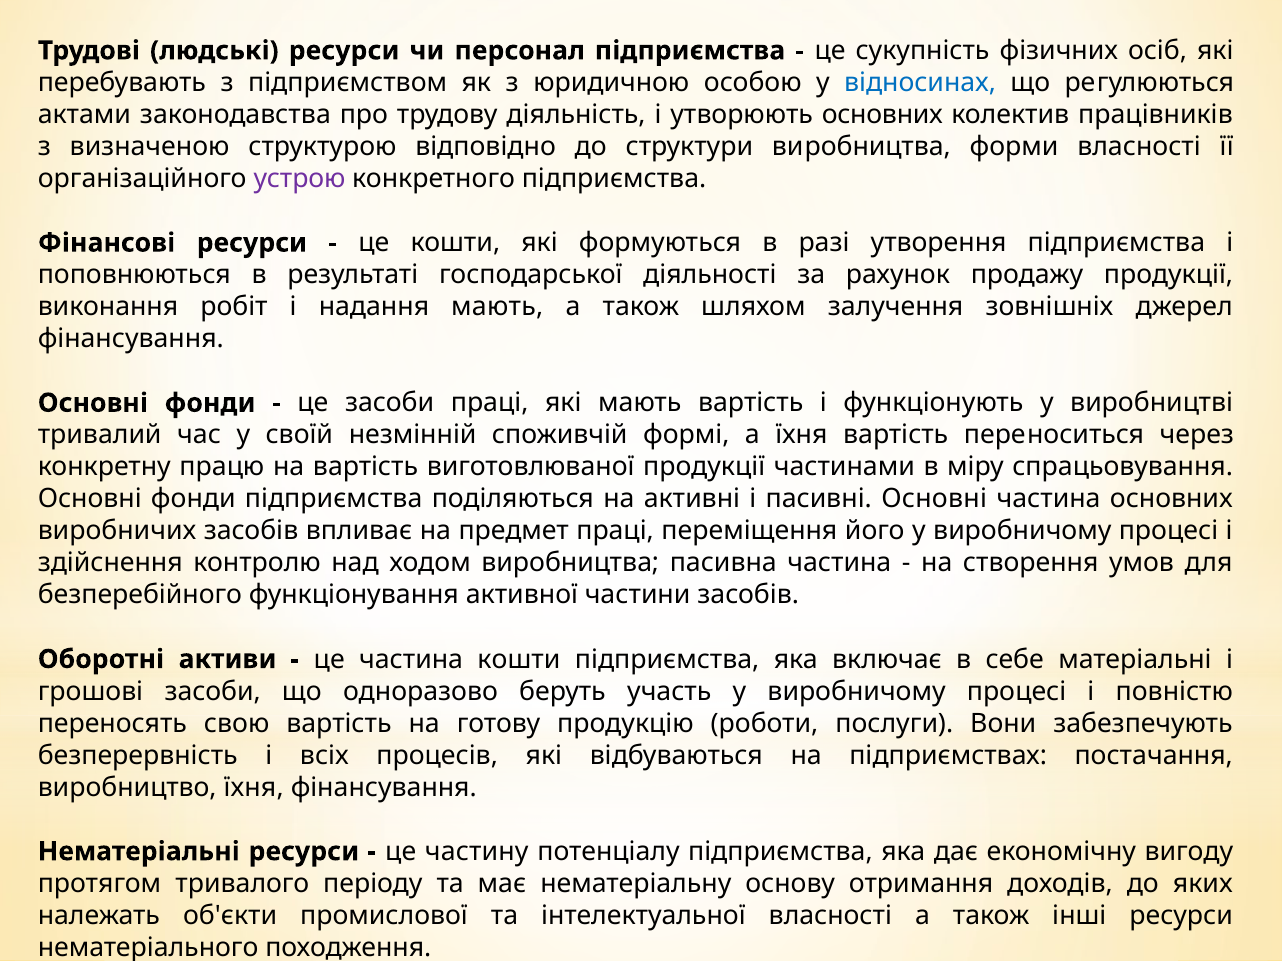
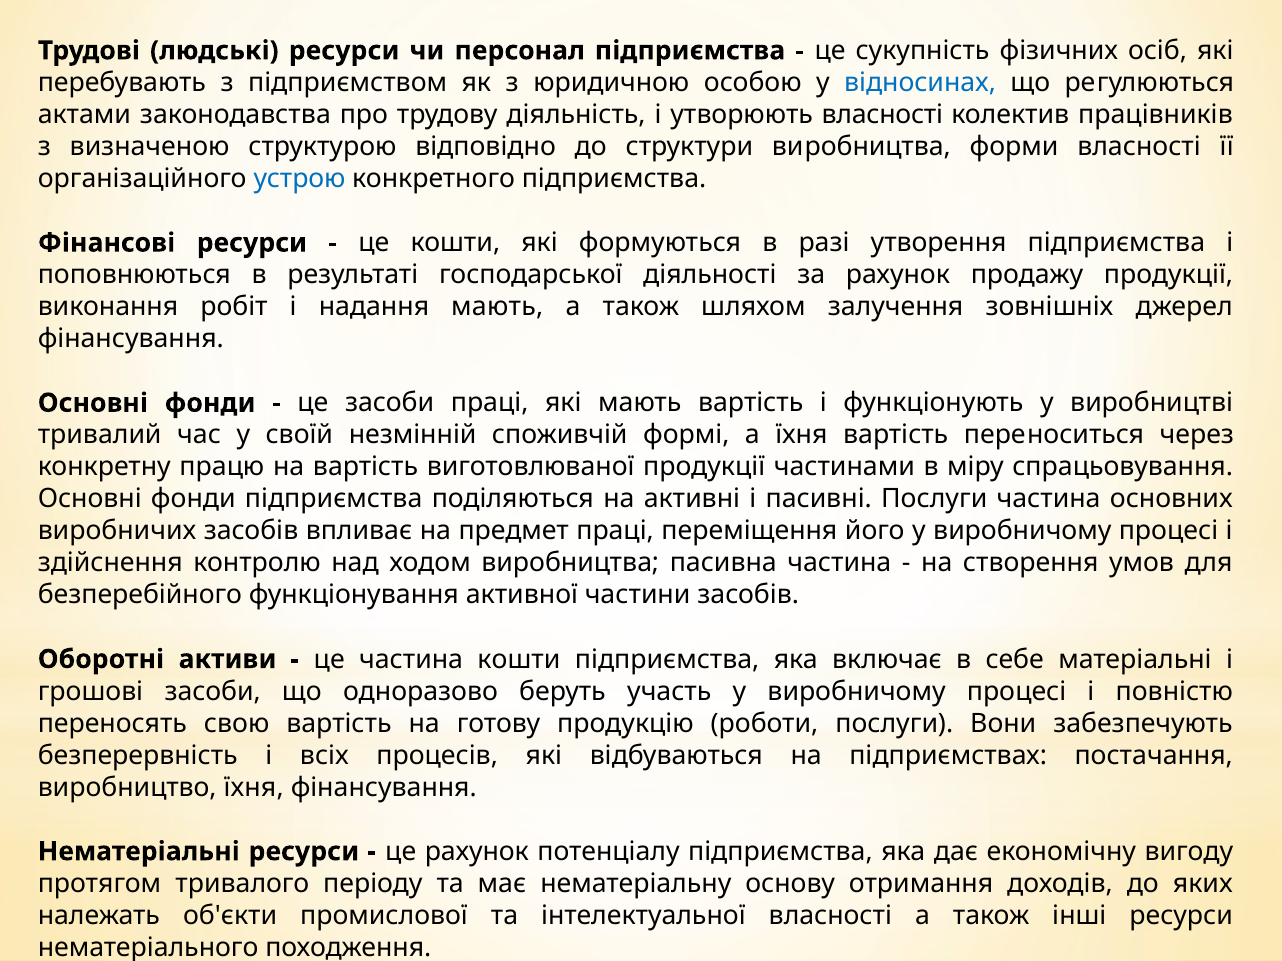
утворюють основних: основних -> власності
устрою colour: purple -> blue
пасивні Основні: Основні -> Послуги
це частину: частину -> рахунок
